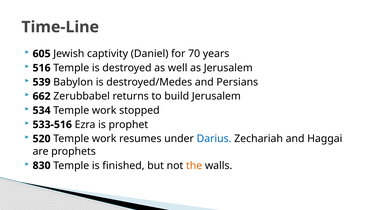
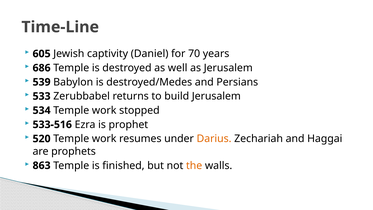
516: 516 -> 686
662: 662 -> 533
Darius colour: blue -> orange
830: 830 -> 863
